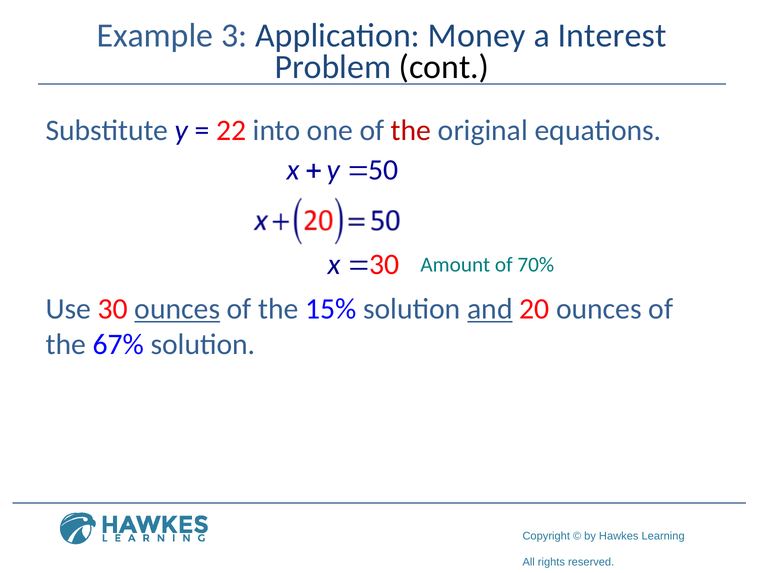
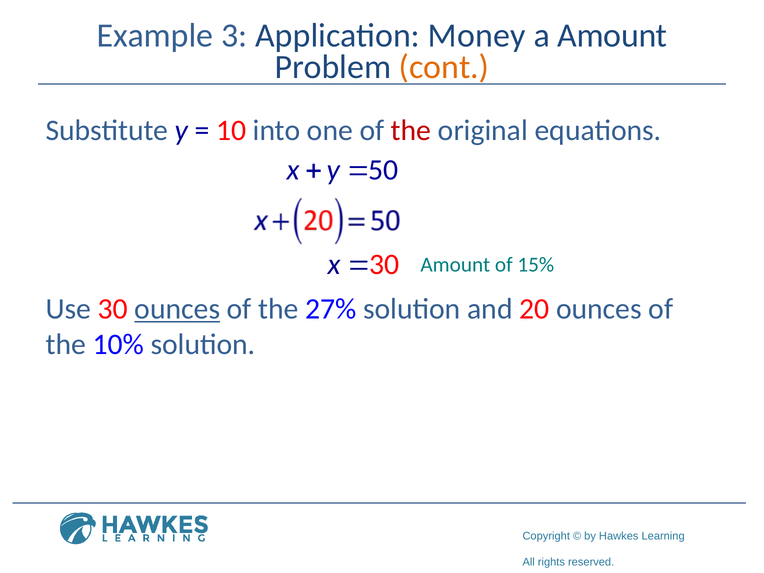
a Interest: Interest -> Amount
cont colour: black -> orange
22: 22 -> 10
70%: 70% -> 15%
15%: 15% -> 27%
and underline: present -> none
67%: 67% -> 10%
